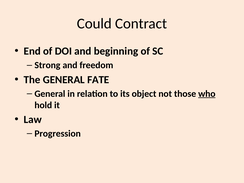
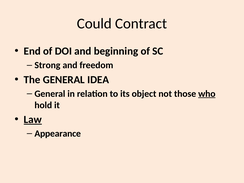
FATE: FATE -> IDEA
Law underline: none -> present
Progression: Progression -> Appearance
